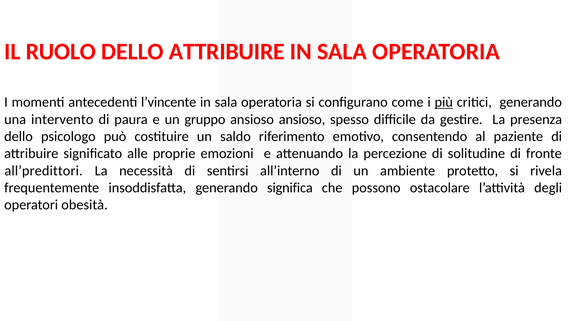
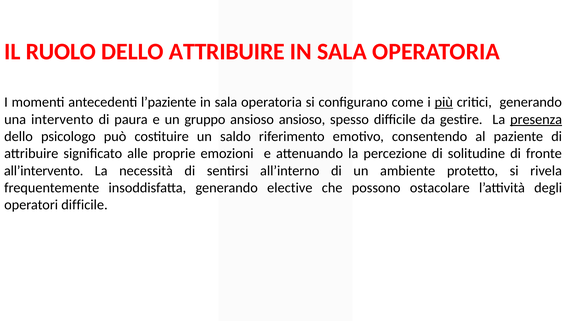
l’vincente: l’vincente -> l’paziente
presenza underline: none -> present
all’predittori: all’predittori -> all’intervento
significa: significa -> elective
operatori obesità: obesità -> difficile
